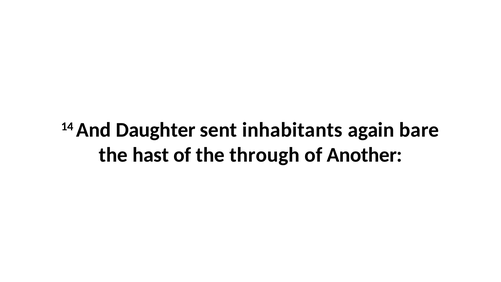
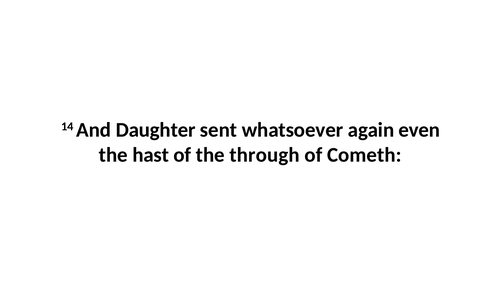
inhabitants: inhabitants -> whatsoever
bare: bare -> even
Another: Another -> Cometh
